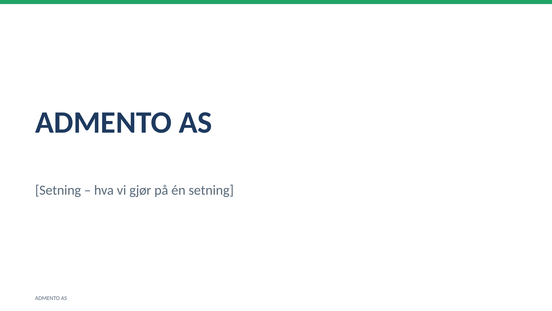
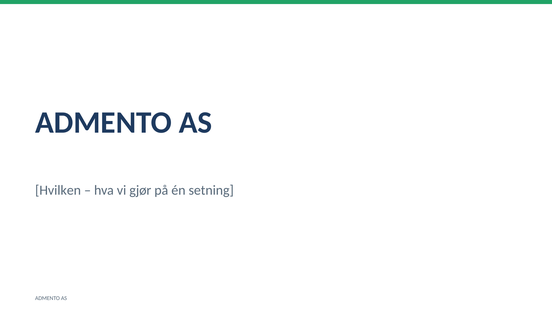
Setning at (58, 190): Setning -> Hvilken
